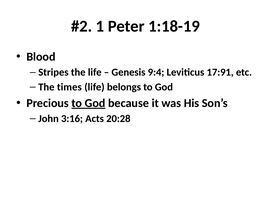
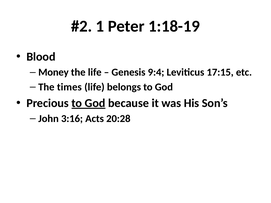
Stripes: Stripes -> Money
17:91: 17:91 -> 17:15
